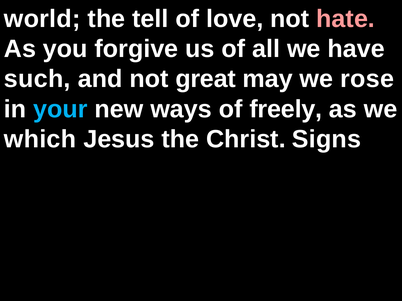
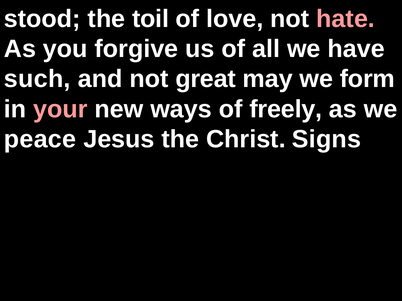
world: world -> stood
tell: tell -> toil
rose: rose -> form
your colour: light blue -> pink
which: which -> peace
